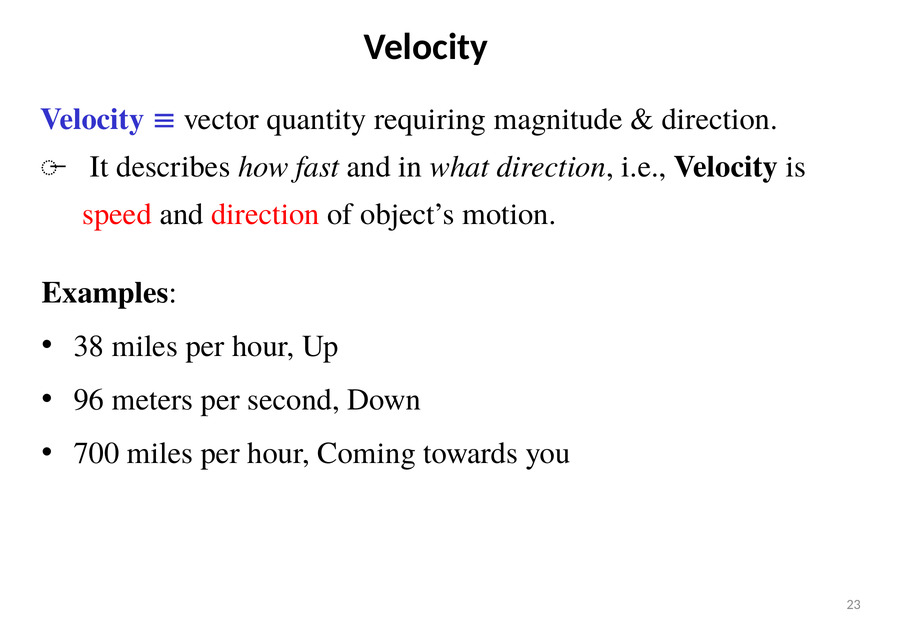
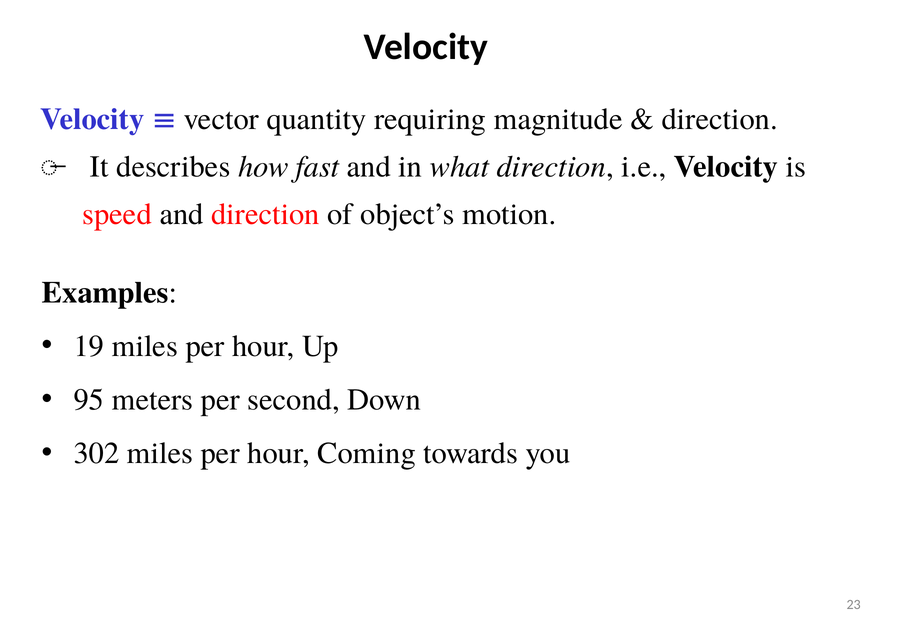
38: 38 -> 19
96: 96 -> 95
700: 700 -> 302
